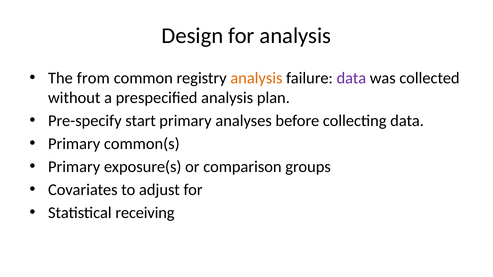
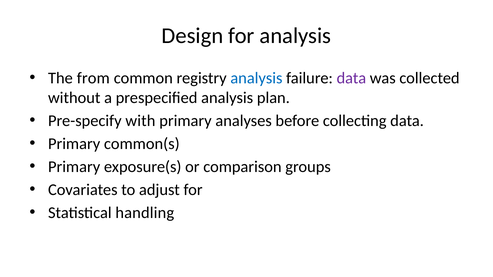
analysis at (256, 78) colour: orange -> blue
start: start -> with
receiving: receiving -> handling
